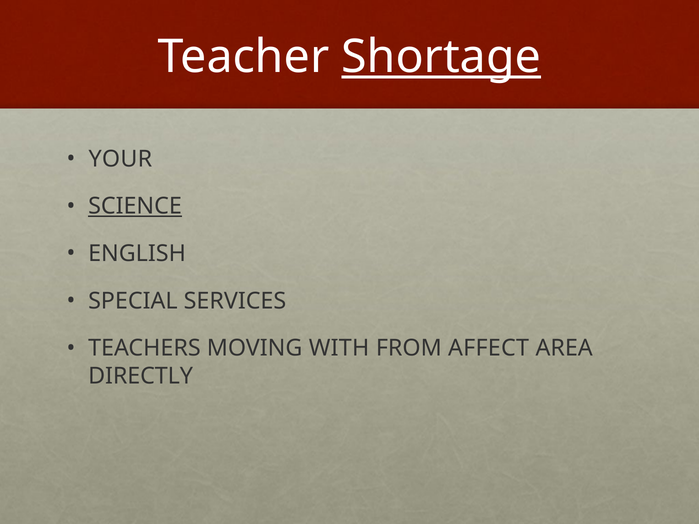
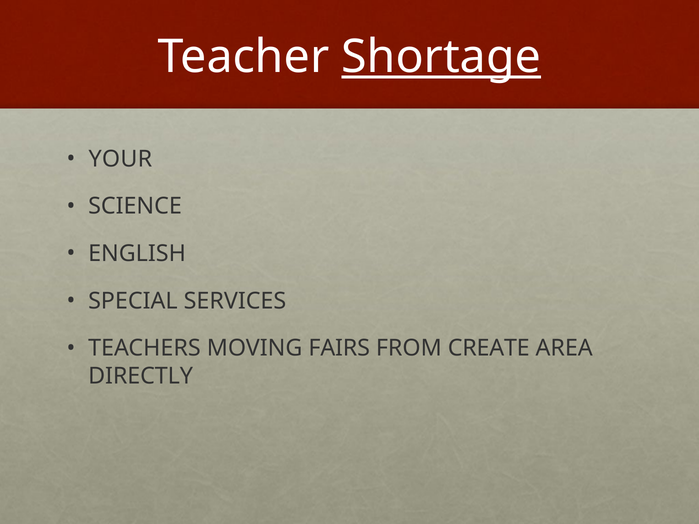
SCIENCE underline: present -> none
WITH: WITH -> FAIRS
AFFECT: AFFECT -> CREATE
